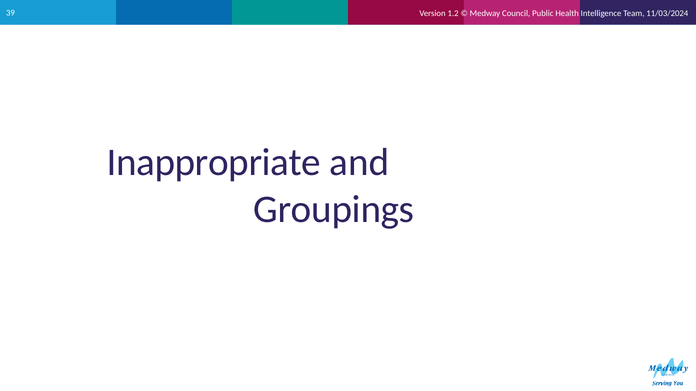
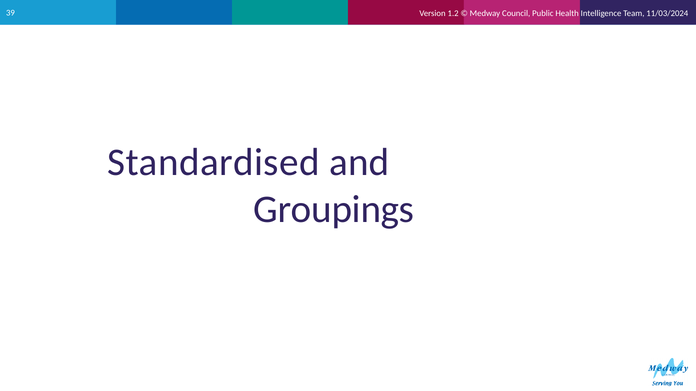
Inappropriate: Inappropriate -> Standardised
